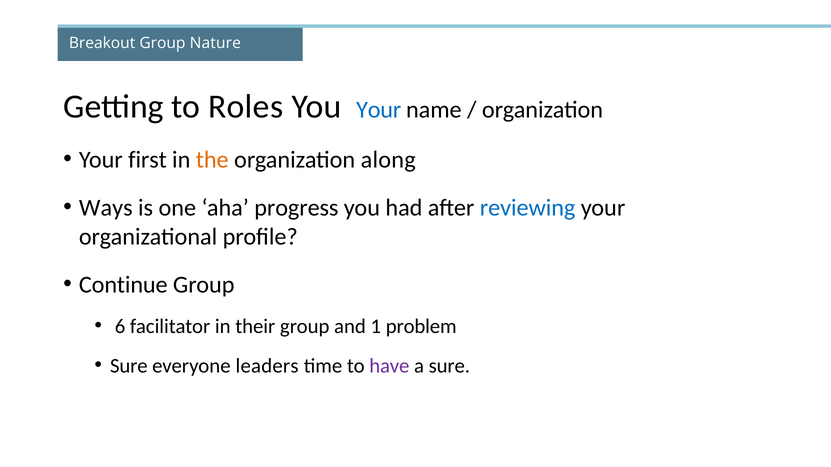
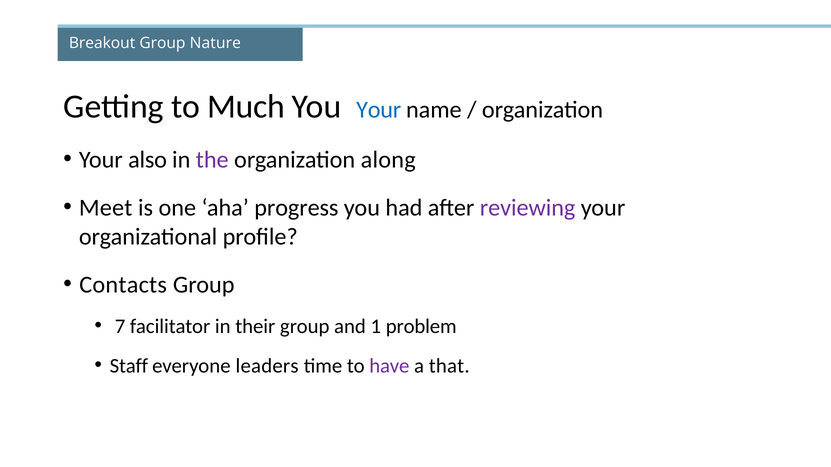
Roles: Roles -> Much
first: first -> also
the colour: orange -> purple
Ways: Ways -> Meet
reviewing colour: blue -> purple
Continue: Continue -> Contacts
6: 6 -> 7
Sure at (129, 366): Sure -> Staff
a sure: sure -> that
